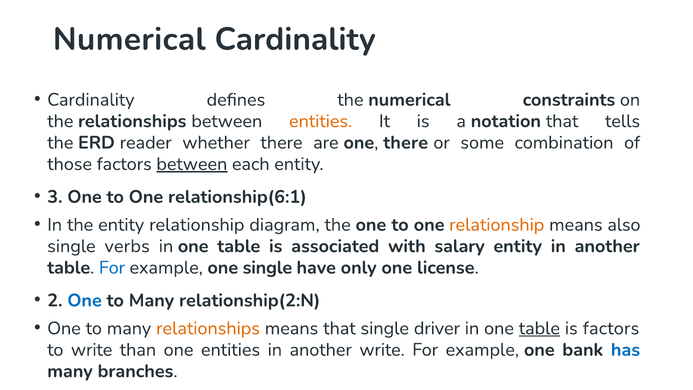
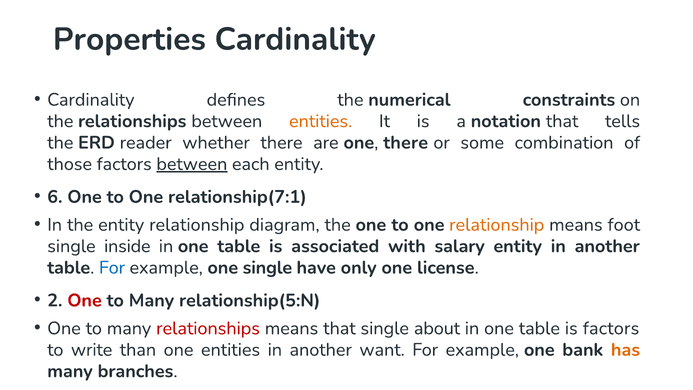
Numerical at (129, 39): Numerical -> Properties
3: 3 -> 6
relationship(6:1: relationship(6:1 -> relationship(7:1
also: also -> foot
verbs: verbs -> inside
One at (85, 300) colour: blue -> red
relationship(2:N: relationship(2:N -> relationship(5:N
relationships at (208, 328) colour: orange -> red
driver: driver -> about
table at (539, 328) underline: present -> none
another write: write -> want
has colour: blue -> orange
